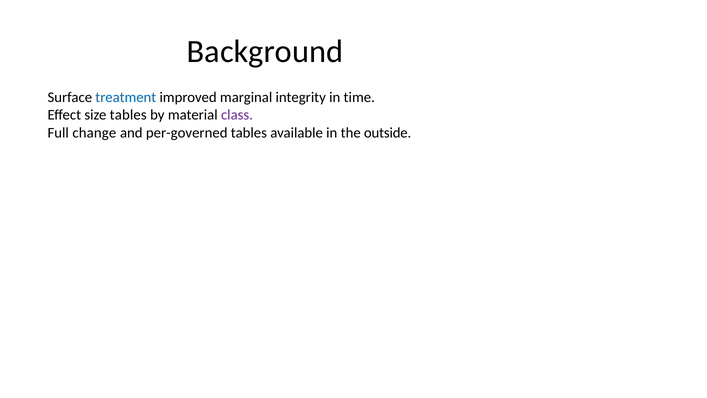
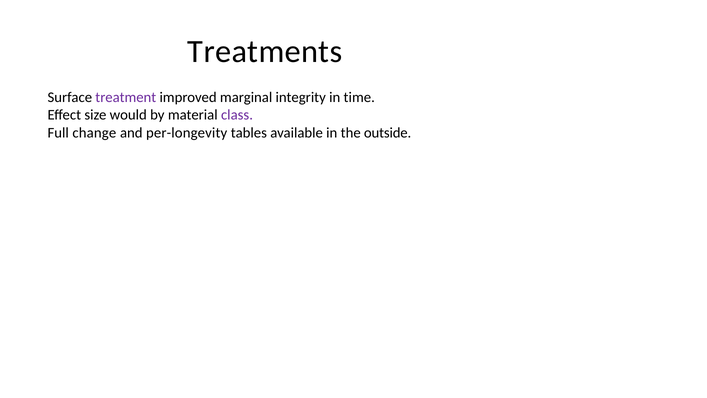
Background: Background -> Treatments
treatment colour: blue -> purple
size tables: tables -> would
per-governed: per-governed -> per-longevity
